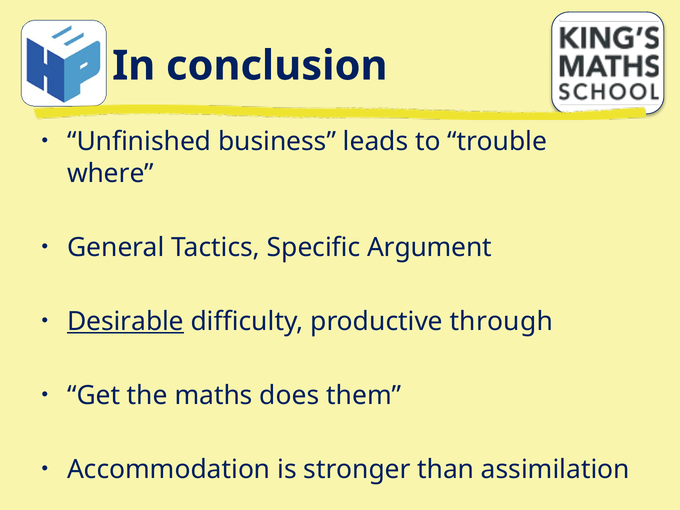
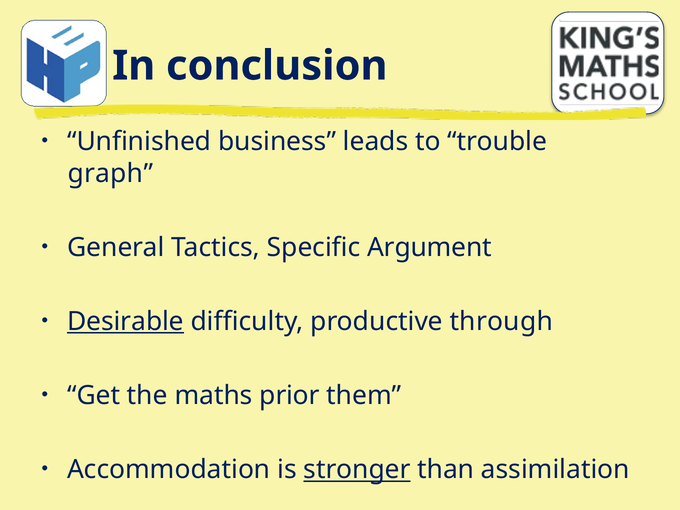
where: where -> graph
does: does -> prior
stronger underline: none -> present
